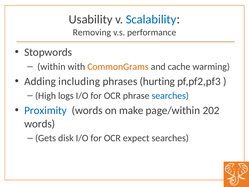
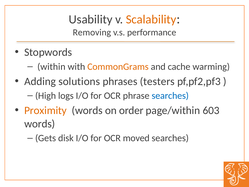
Scalability colour: blue -> orange
including: including -> solutions
hurting: hurting -> testers
Proximity colour: blue -> orange
make: make -> order
202: 202 -> 603
expect: expect -> moved
